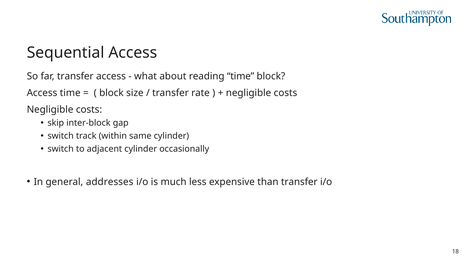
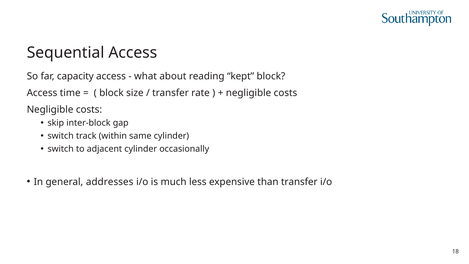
far transfer: transfer -> capacity
reading time: time -> kept
